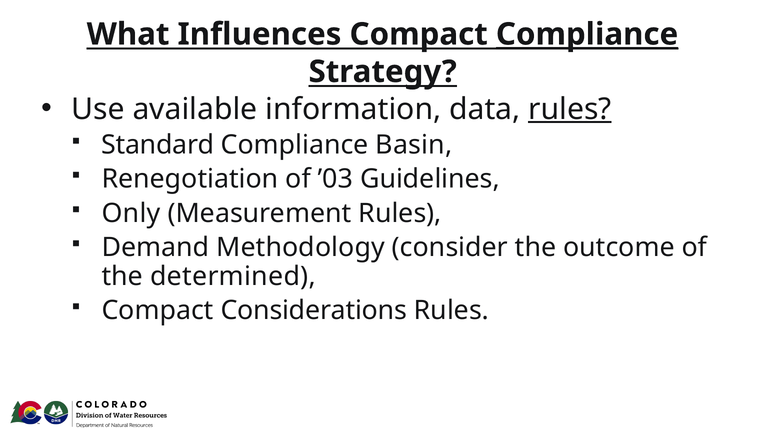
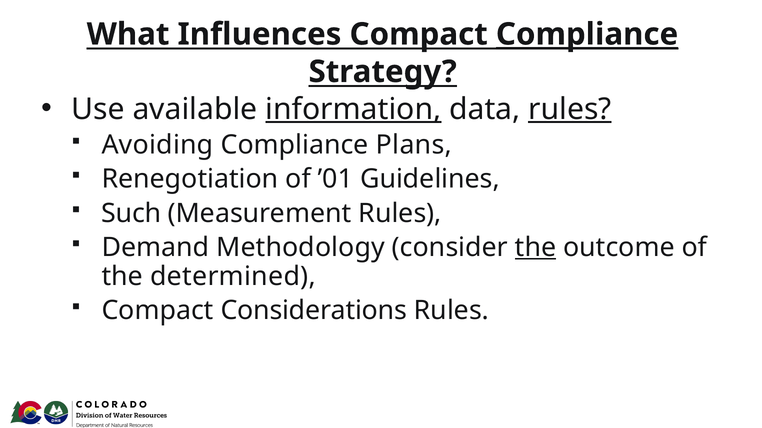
information underline: none -> present
Standard: Standard -> Avoiding
Basin: Basin -> Plans
’03: ’03 -> ’01
Only: Only -> Such
the at (536, 248) underline: none -> present
